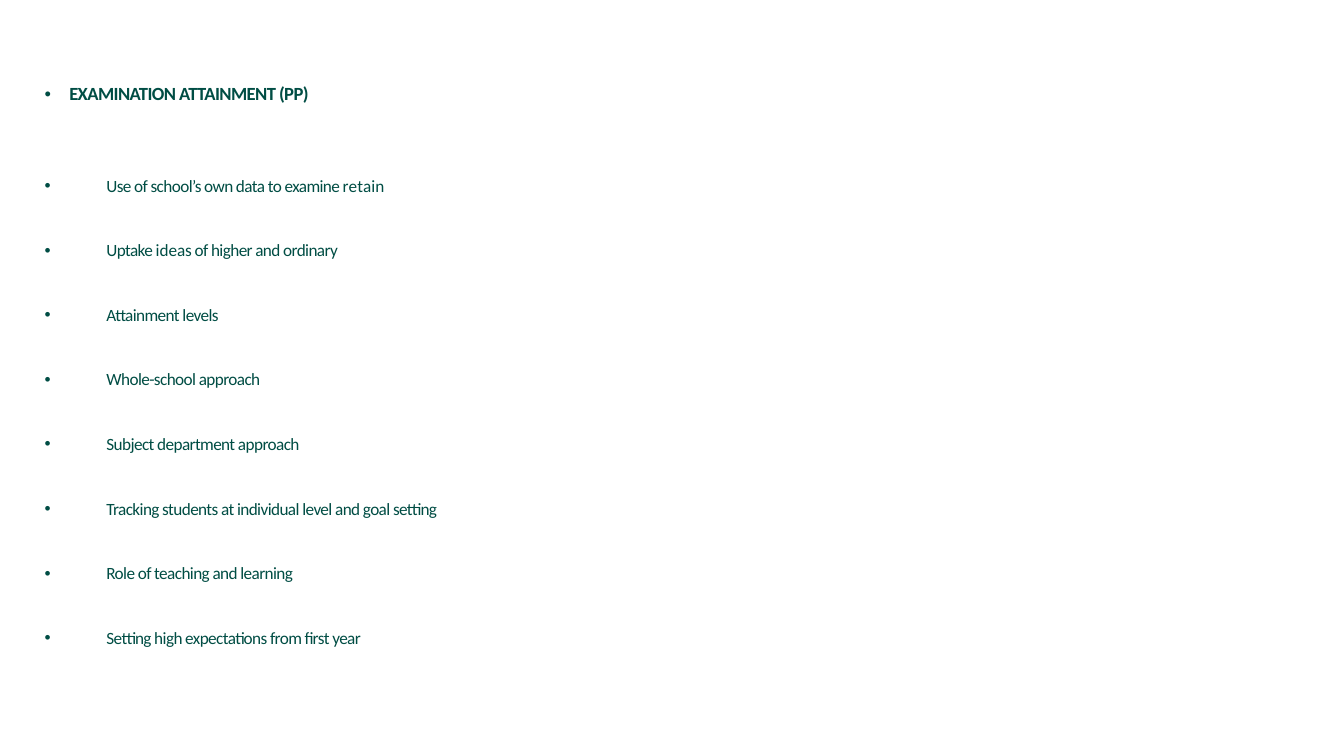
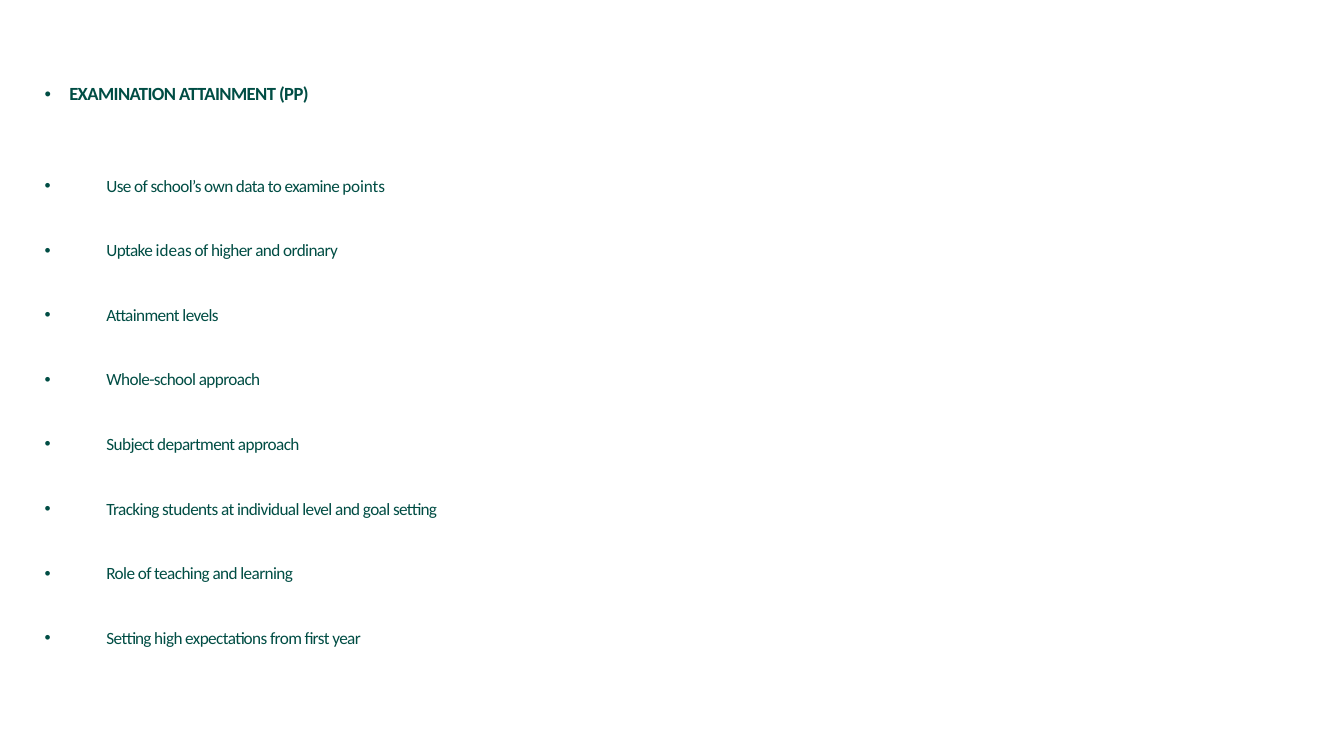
retain: retain -> points
